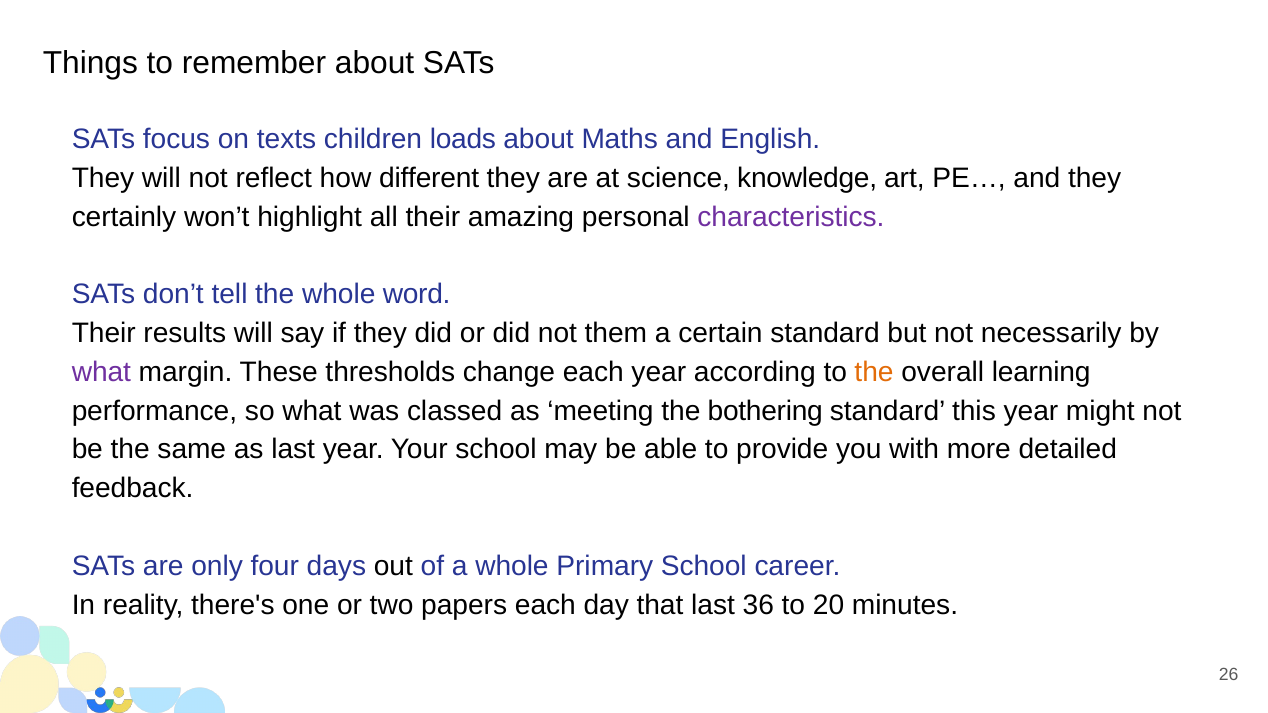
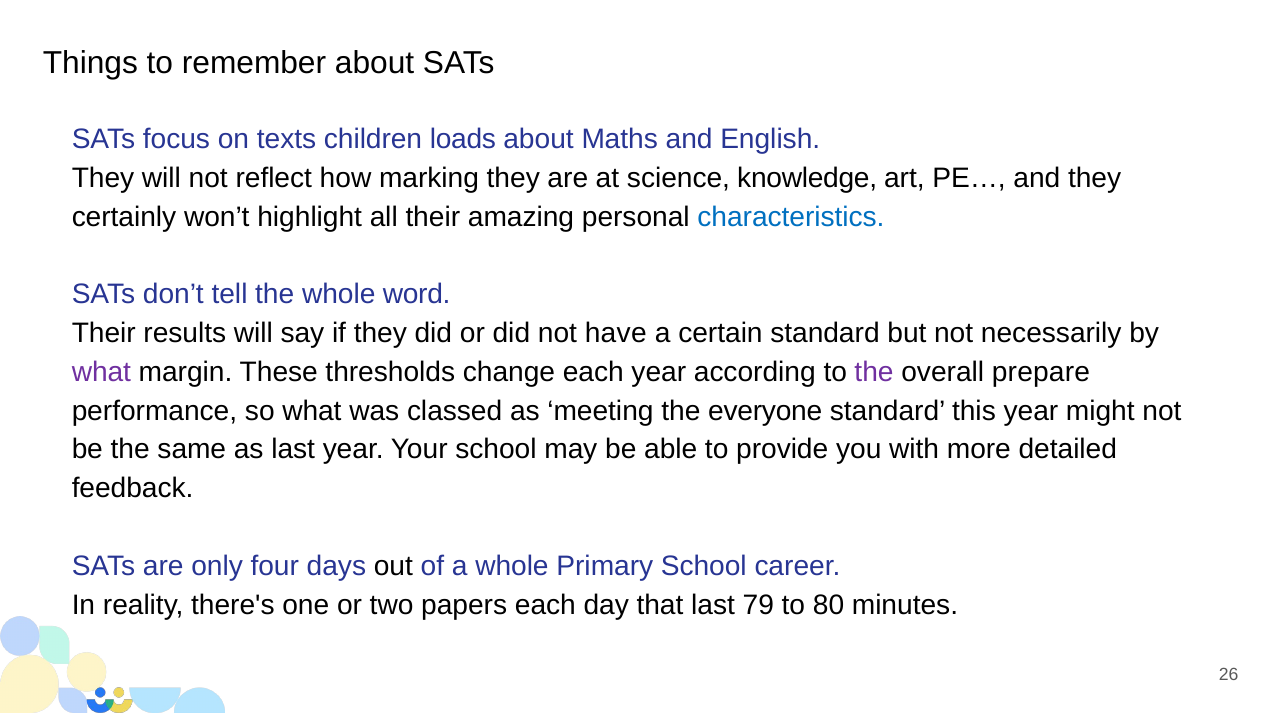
different: different -> marking
characteristics colour: purple -> blue
them: them -> have
the at (874, 372) colour: orange -> purple
learning: learning -> prepare
bothering: bothering -> everyone
36: 36 -> 79
20: 20 -> 80
